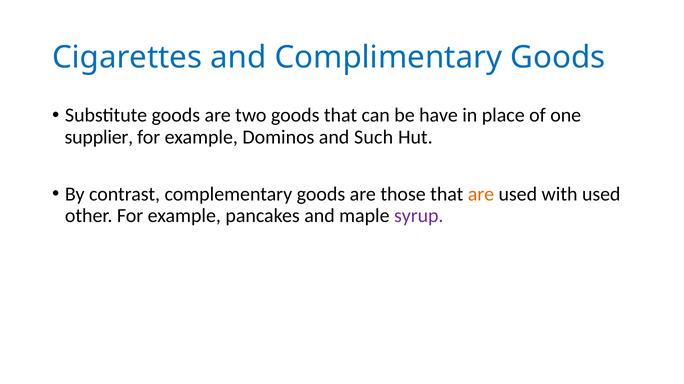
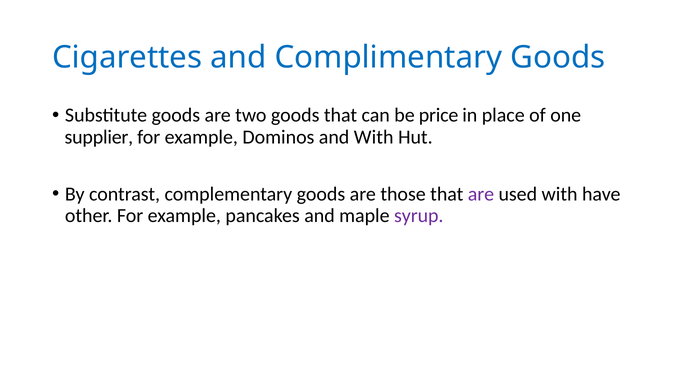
have: have -> price
and Such: Such -> With
are at (481, 195) colour: orange -> purple
with used: used -> have
